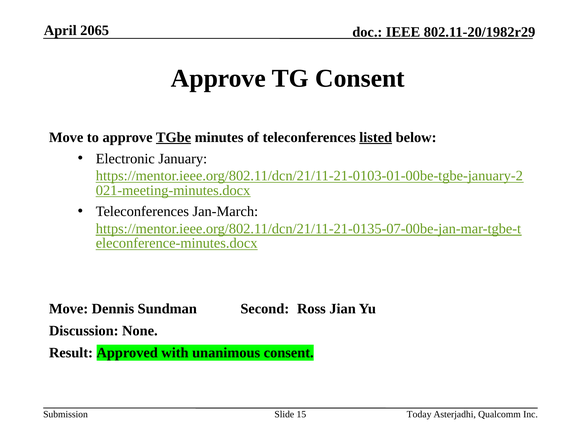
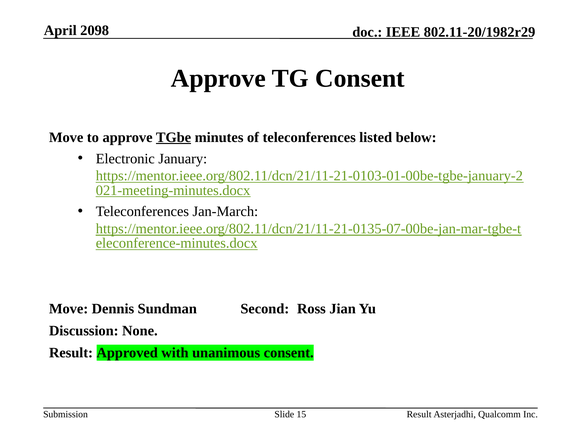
2065: 2065 -> 2098
listed underline: present -> none
Today at (419, 414): Today -> Result
